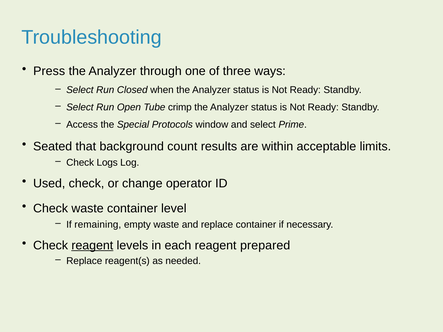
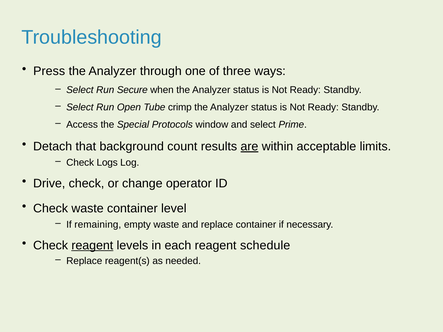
Closed: Closed -> Secure
Seated: Seated -> Detach
are underline: none -> present
Used: Used -> Drive
prepared: prepared -> schedule
